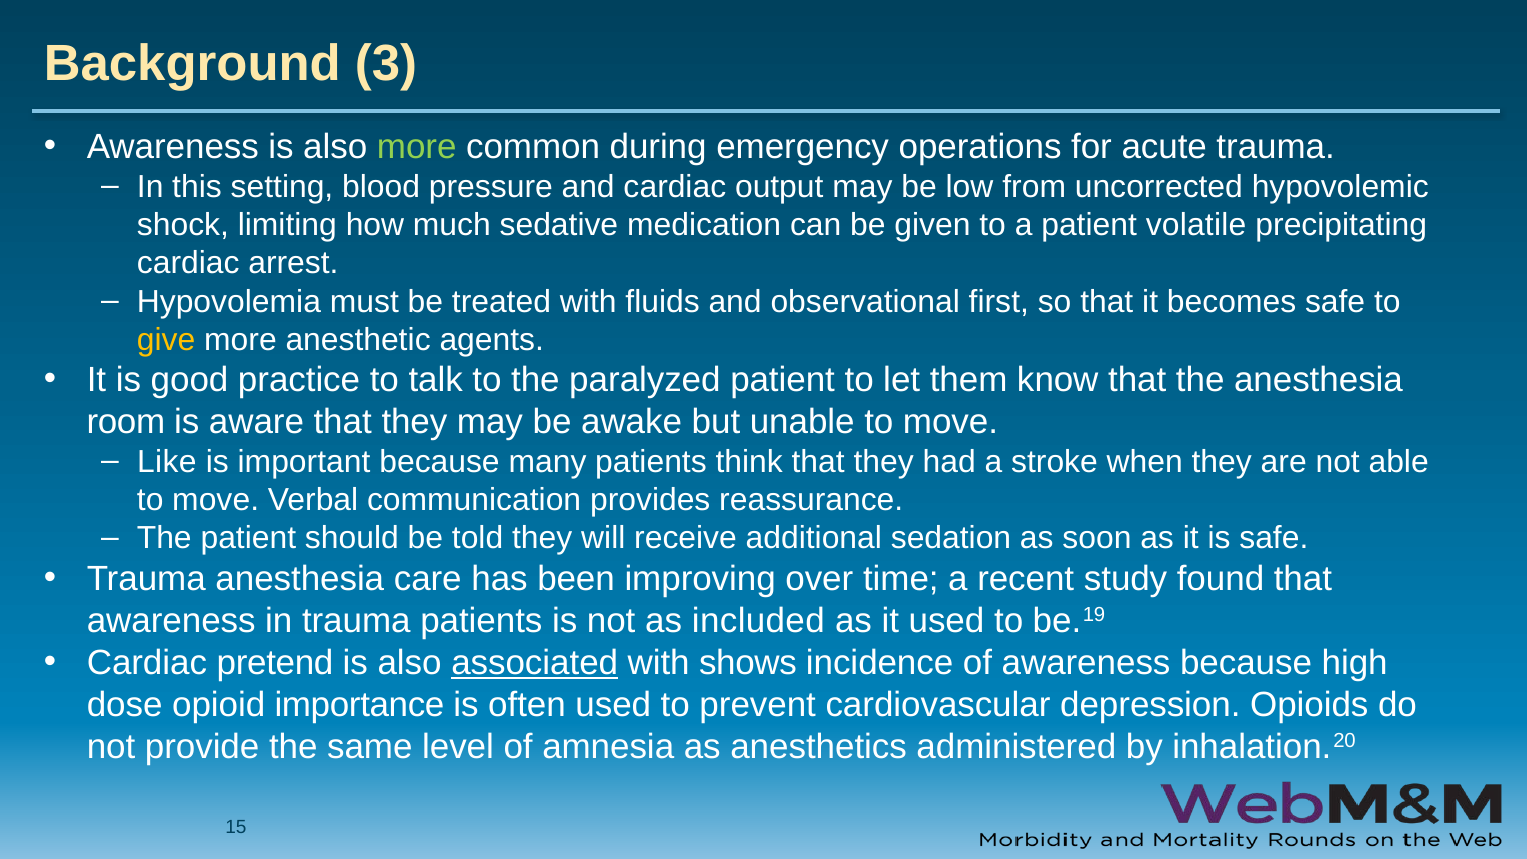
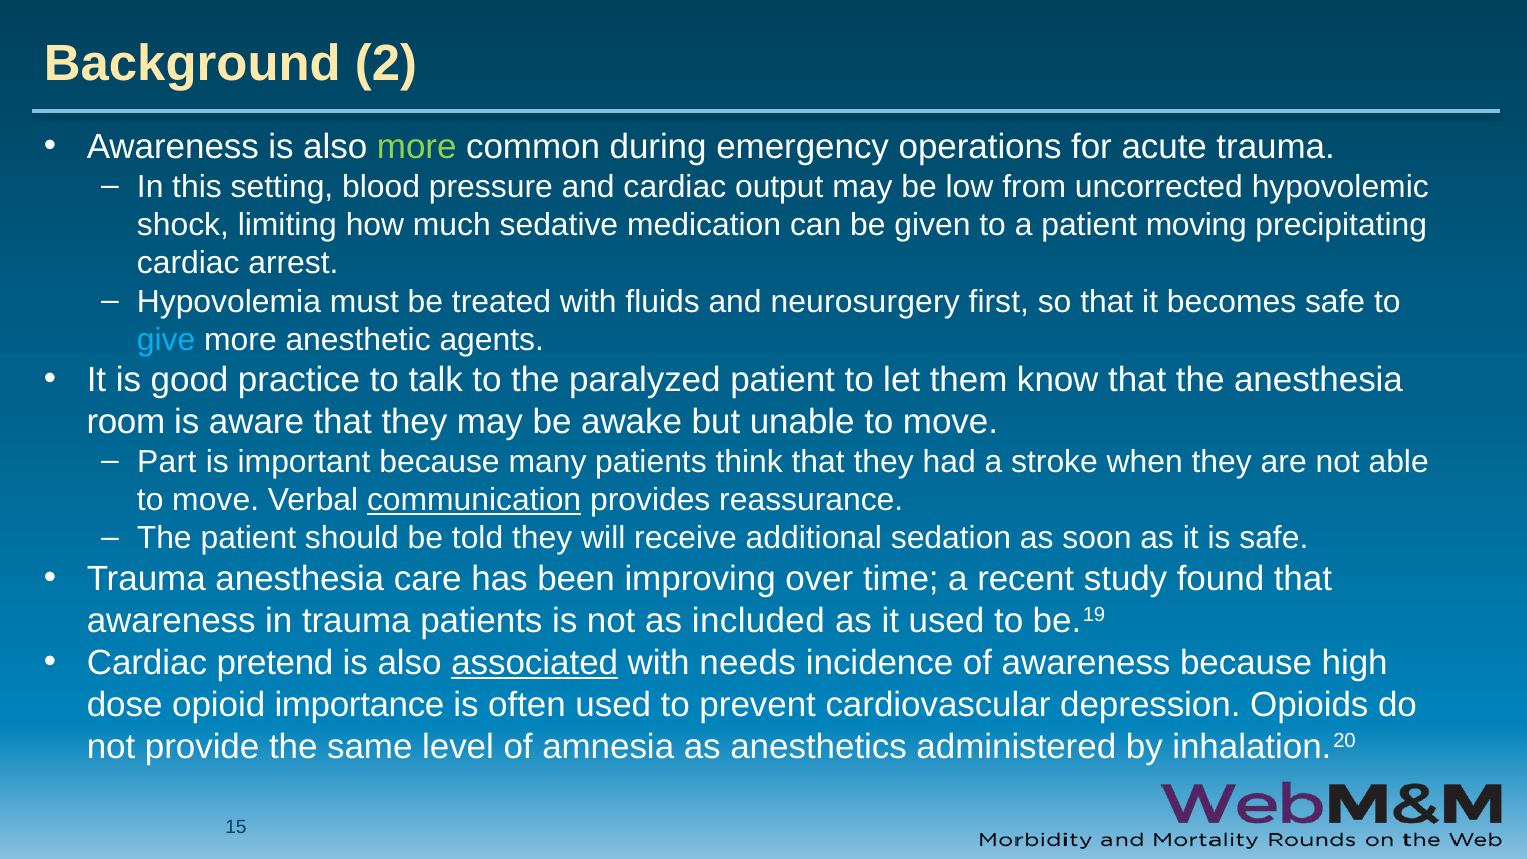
3: 3 -> 2
volatile: volatile -> moving
observational: observational -> neurosurgery
give colour: yellow -> light blue
Like: Like -> Part
communication underline: none -> present
shows: shows -> needs
